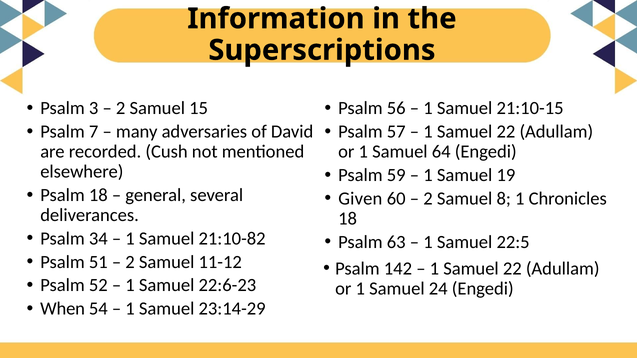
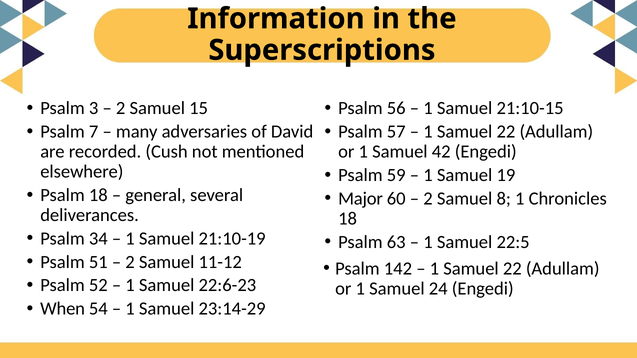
64: 64 -> 42
Given: Given -> Major
21:10-82: 21:10-82 -> 21:10-19
